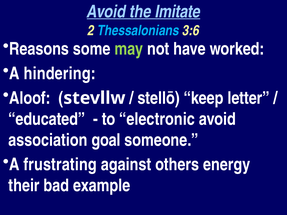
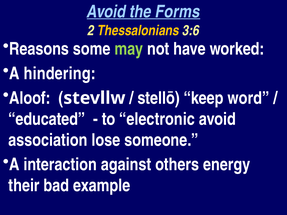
Imitate: Imitate -> Forms
Thessalonians colour: light blue -> yellow
letter: letter -> word
goal: goal -> lose
frustrating: frustrating -> interaction
